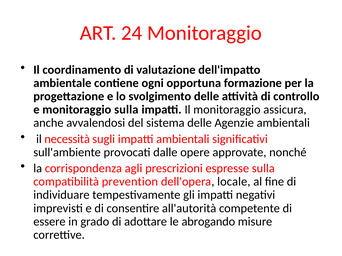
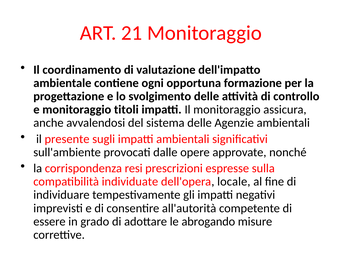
24: 24 -> 21
monitoraggio sulla: sulla -> titoli
necessità: necessità -> presente
agli: agli -> resi
prevention: prevention -> individuate
